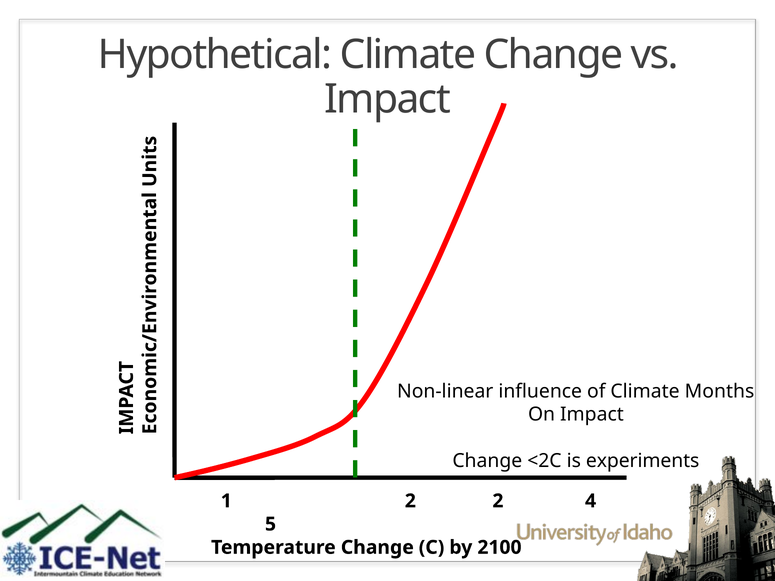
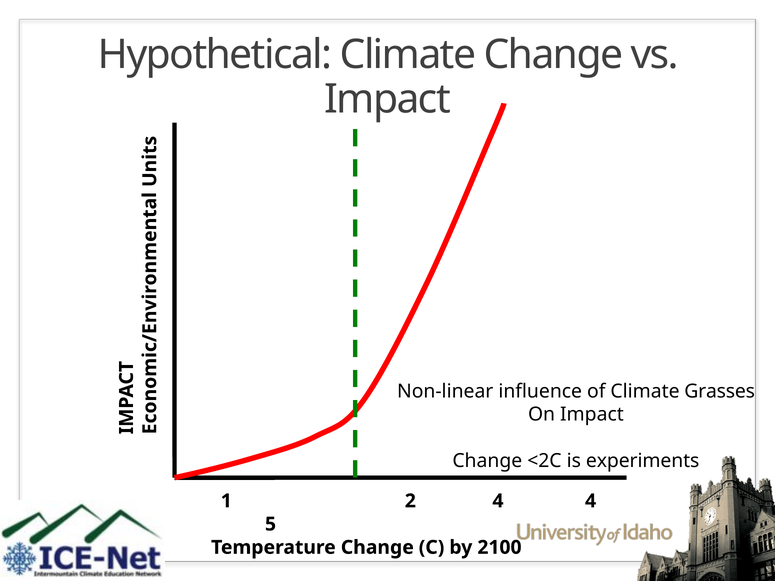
Months: Months -> Grasses
2 2: 2 -> 4
